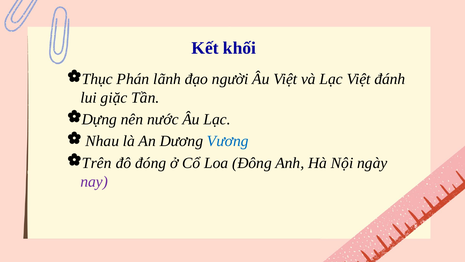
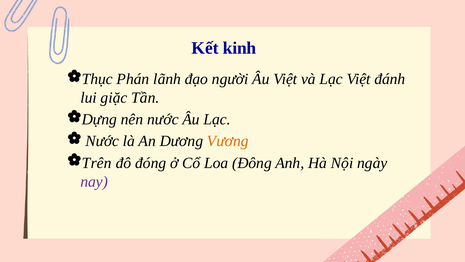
khối: khối -> kinh
Nhau at (102, 141): Nhau -> Nước
Vương colour: blue -> orange
